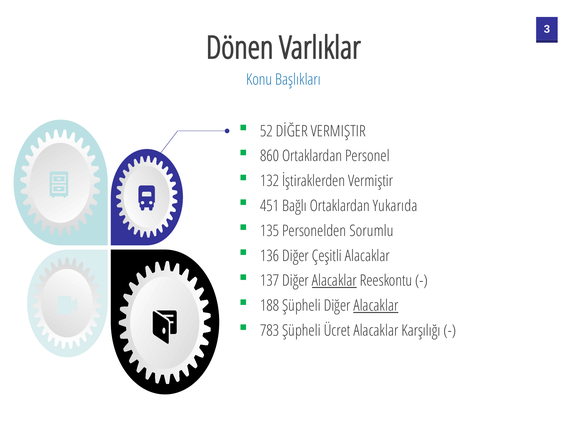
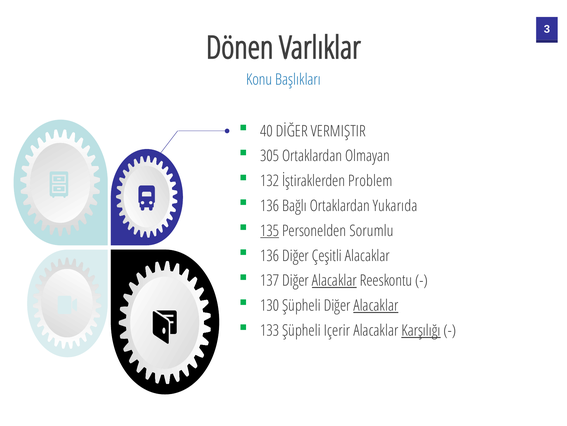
52: 52 -> 40
860: 860 -> 305
Personel: Personel -> Olmayan
İştiraklerden Vermiştir: Vermiştir -> Problem
451 at (270, 206): 451 -> 136
135 underline: none -> present
188: 188 -> 130
783: 783 -> 133
Ücret: Ücret -> Içerir
Karşılığı underline: none -> present
